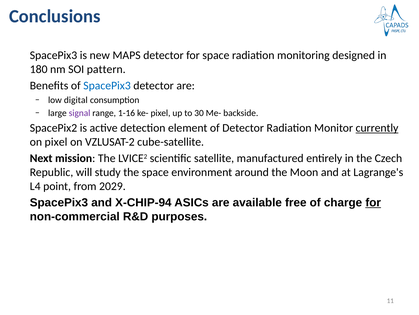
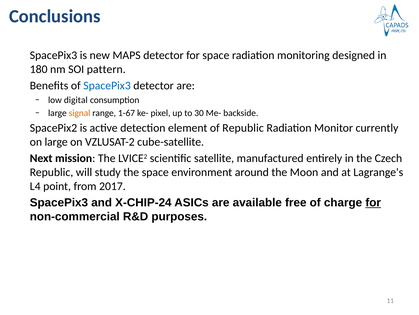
signal colour: purple -> orange
1-16: 1-16 -> 1-67
of Detector: Detector -> Republic
currently underline: present -> none
on pixel: pixel -> large
2029: 2029 -> 2017
X-CHIP-94: X-CHIP-94 -> X-CHIP-24
